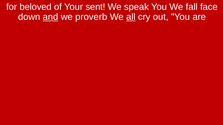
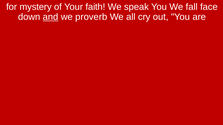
beloved: beloved -> mystery
sent: sent -> faith
all underline: present -> none
